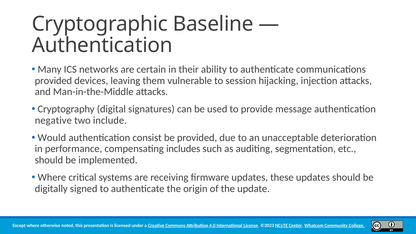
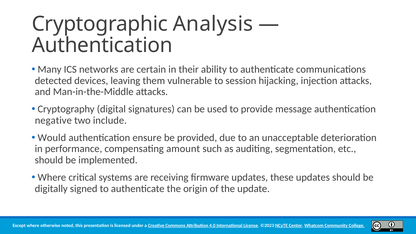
Baseline: Baseline -> Analysis
provided at (53, 81): provided -> detected
consist: consist -> ensure
includes: includes -> amount
